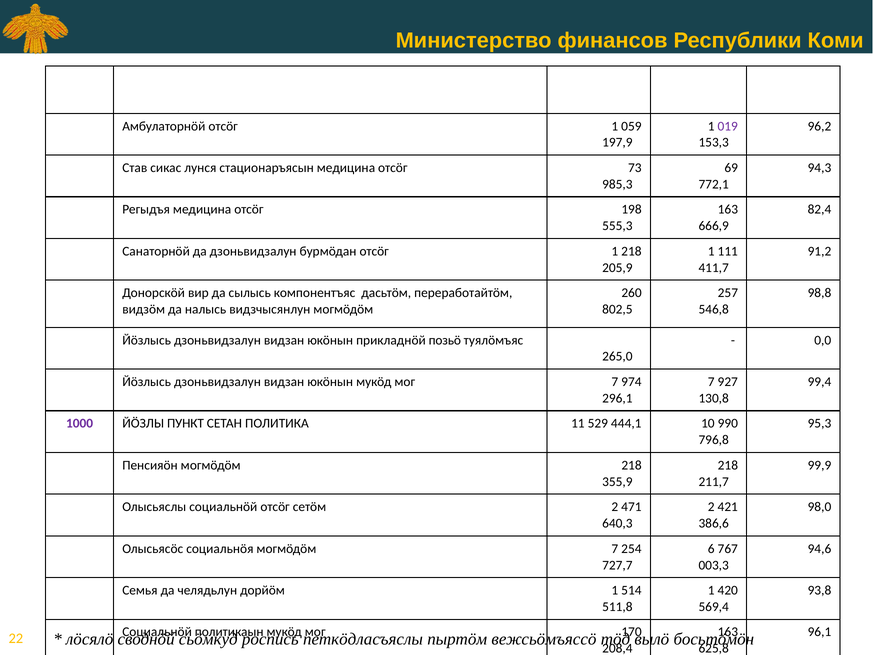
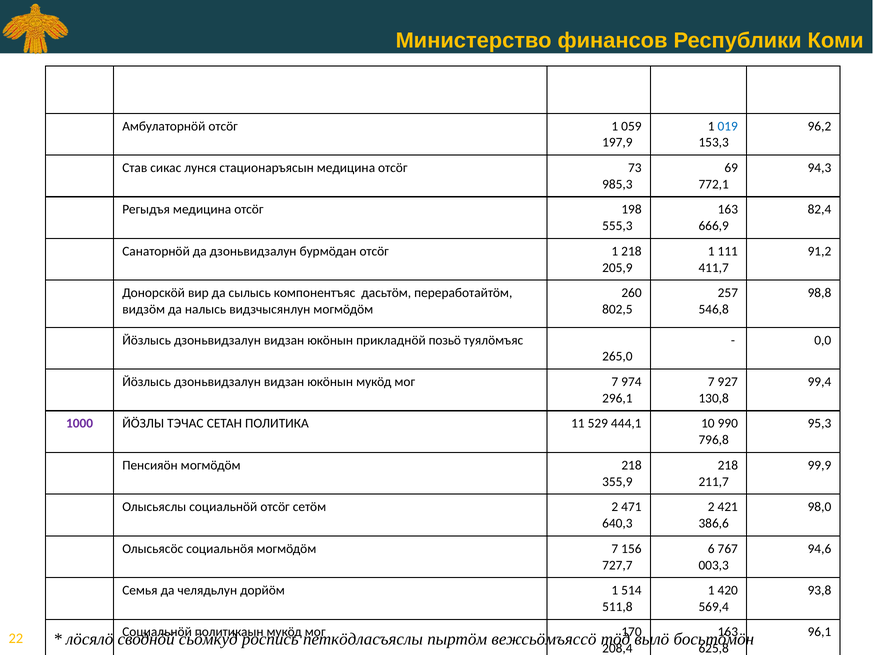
019 colour: purple -> blue
ПУНКТ: ПУНКТ -> ТЭЧАС
254: 254 -> 156
